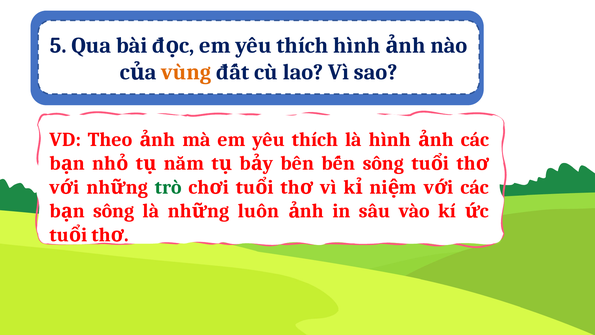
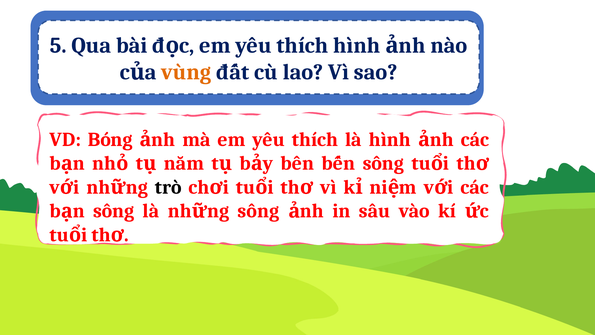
Theo: Theo -> Bóng
trò colour: green -> black
luôn at (258, 211): luôn -> sông
